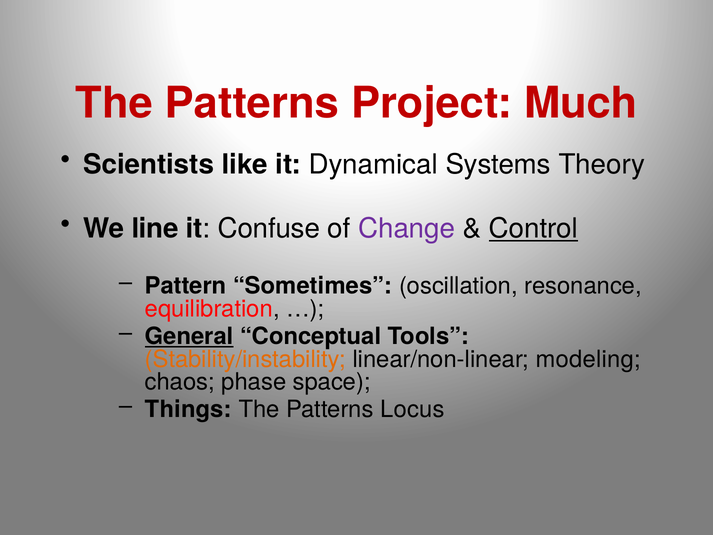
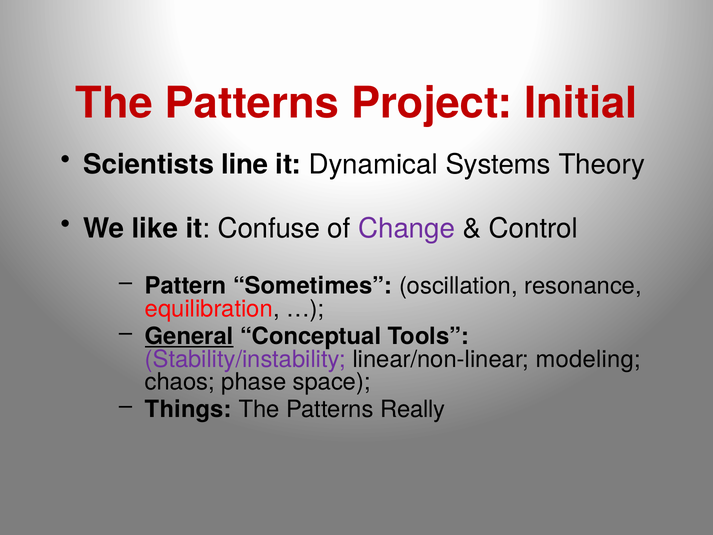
Much: Much -> Initial
like: like -> line
line: line -> like
Control underline: present -> none
Stability/instability colour: orange -> purple
Locus: Locus -> Really
